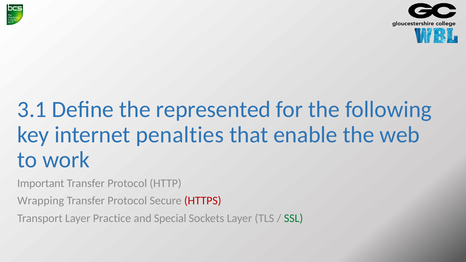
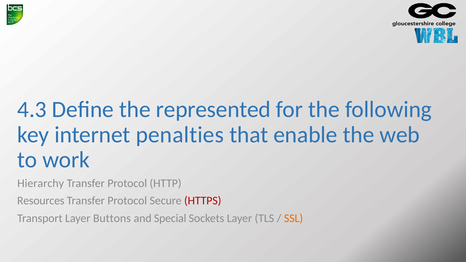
3.1: 3.1 -> 4.3
Important: Important -> Hierarchy
Wrapping: Wrapping -> Resources
Practice: Practice -> Buttons
SSL colour: green -> orange
